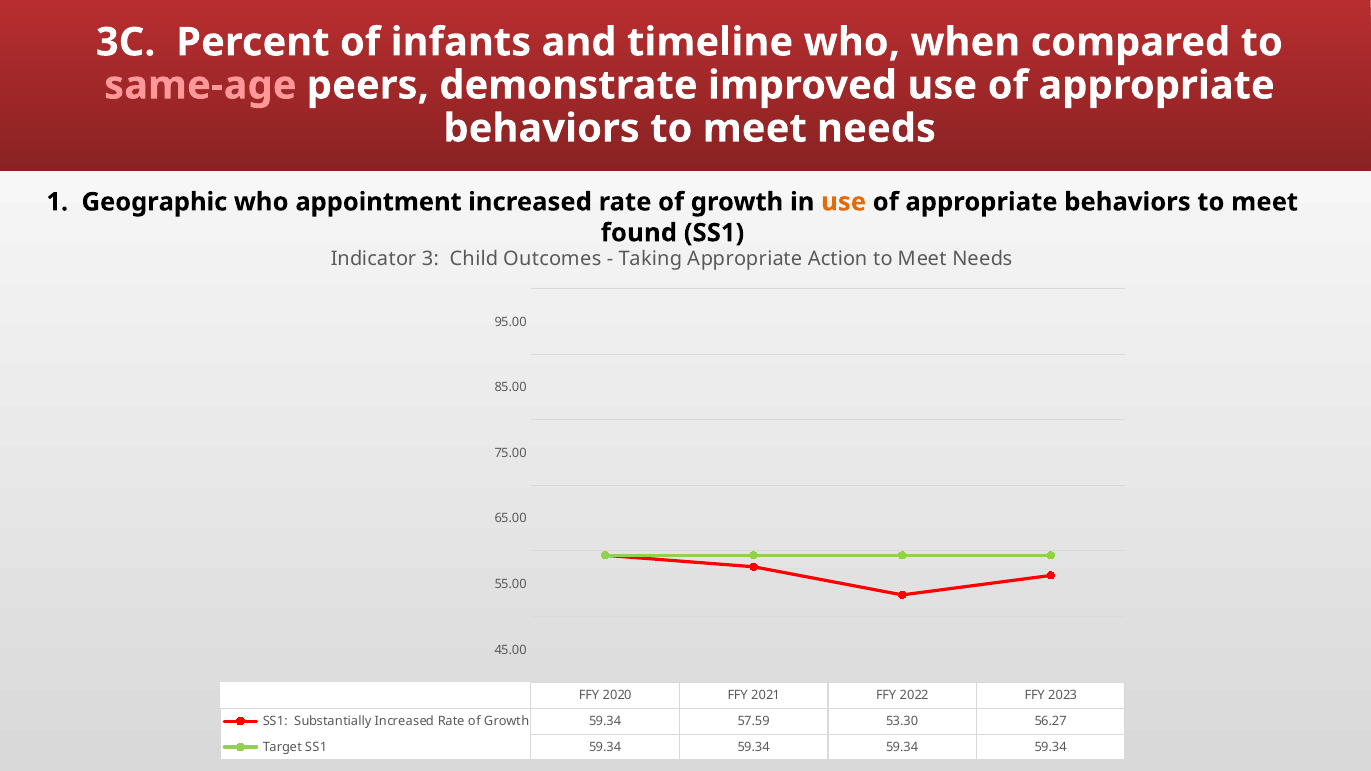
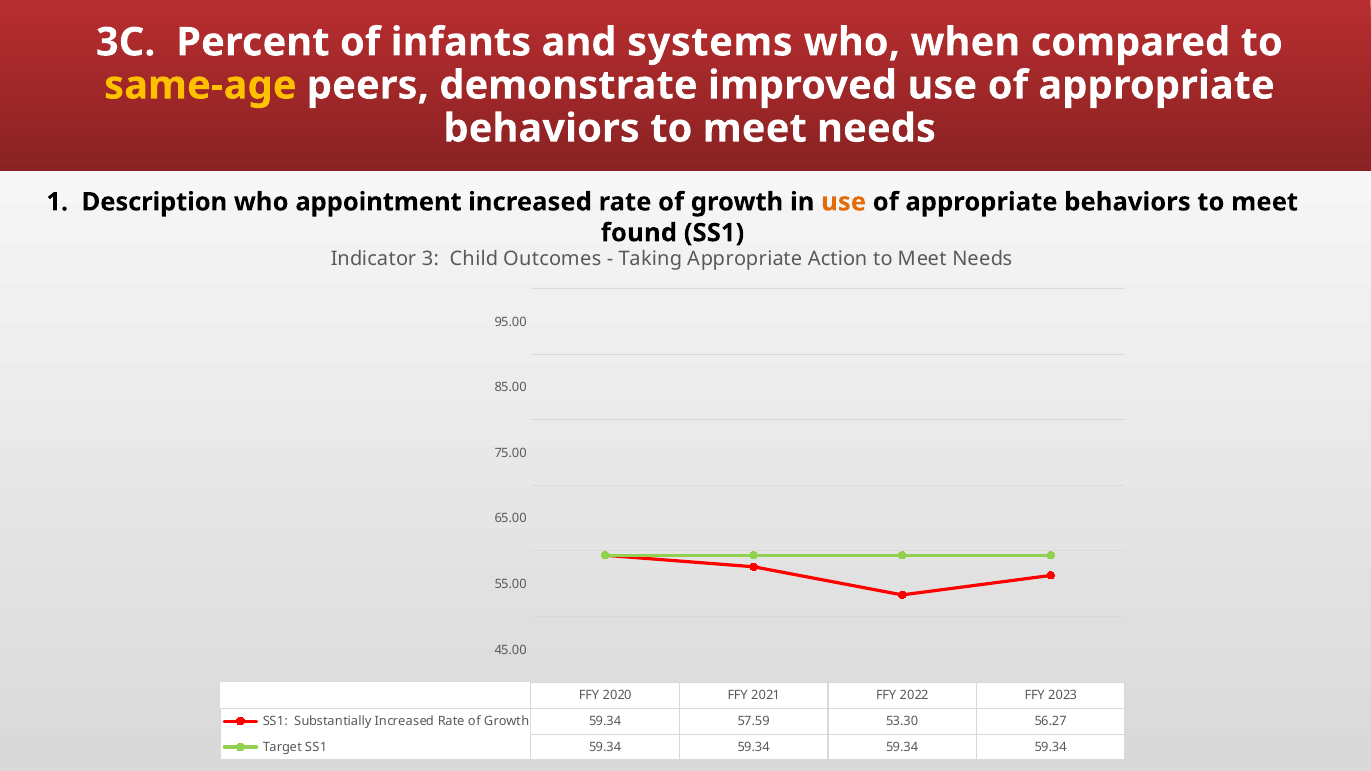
timeline: timeline -> systems
same-age colour: pink -> yellow
Geographic: Geographic -> Description
